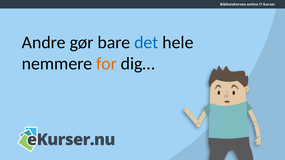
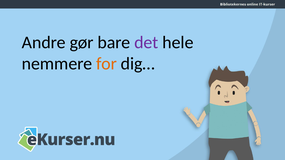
det colour: blue -> purple
